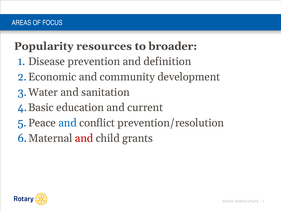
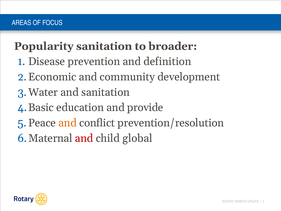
Popularity resources: resources -> sanitation
current: current -> provide
and at (68, 123) colour: blue -> orange
child grants: grants -> global
